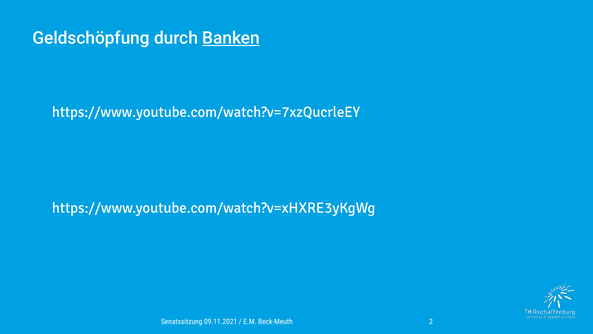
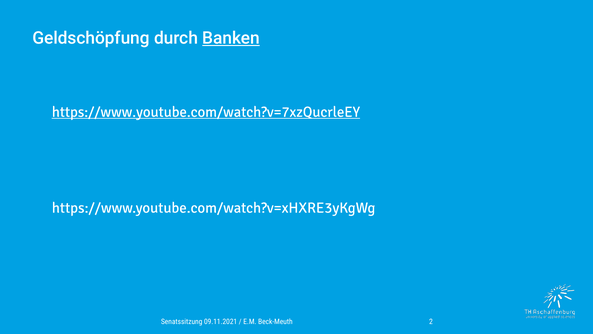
https://www.youtube.com/watch?v=7xzQucrleEY underline: none -> present
